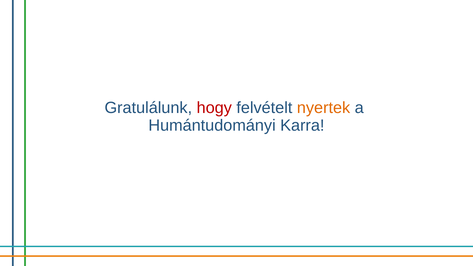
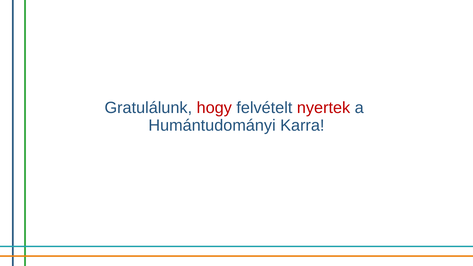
nyertek colour: orange -> red
